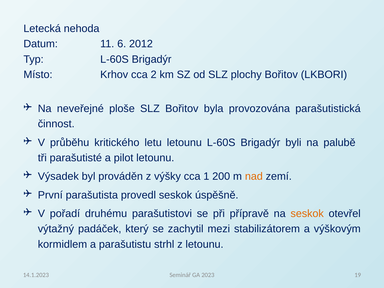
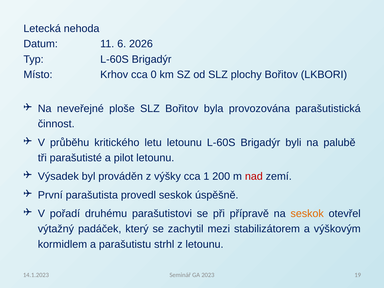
2012: 2012 -> 2026
2: 2 -> 0
nad colour: orange -> red
